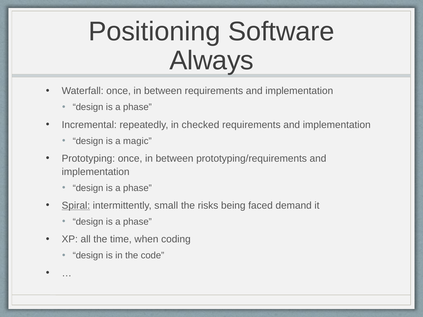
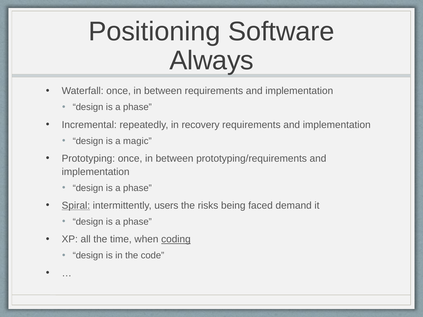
checked: checked -> recovery
small: small -> users
coding underline: none -> present
